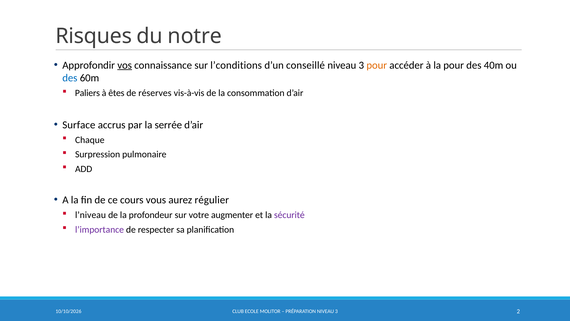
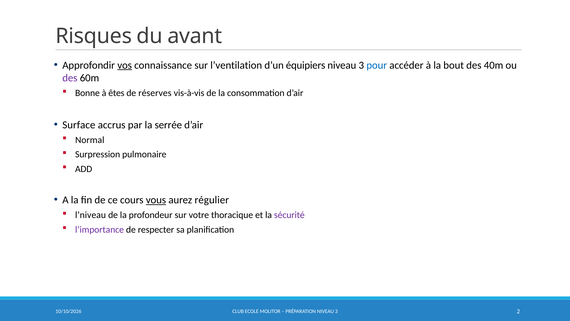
notre: notre -> avant
l’conditions: l’conditions -> l’ventilation
conseillé: conseillé -> équipiers
pour at (377, 65) colour: orange -> blue
la pour: pour -> bout
des at (70, 78) colour: blue -> purple
Paliers: Paliers -> Bonne
Chaque: Chaque -> Normal
vous underline: none -> present
augmenter: augmenter -> thoracique
